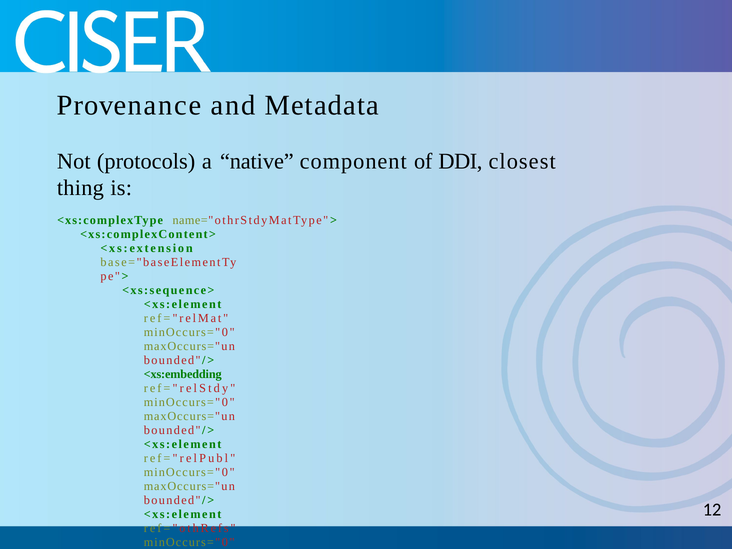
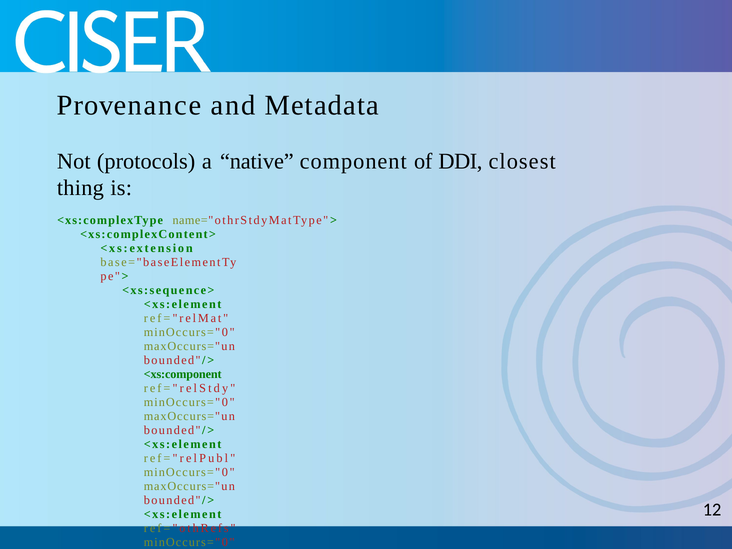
<xs:embedding: <xs:embedding -> <xs:component
